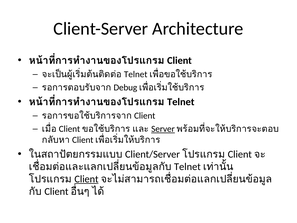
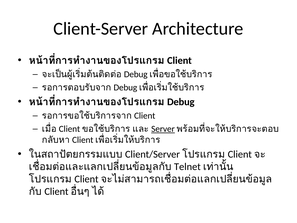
Telnet at (136, 74): Telnet -> Debug
Telnet at (181, 102): Telnet -> Debug
Client at (86, 179) underline: present -> none
